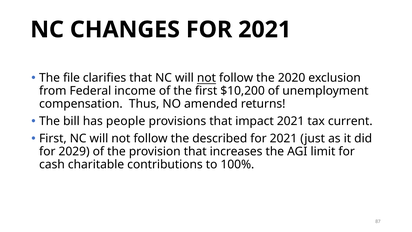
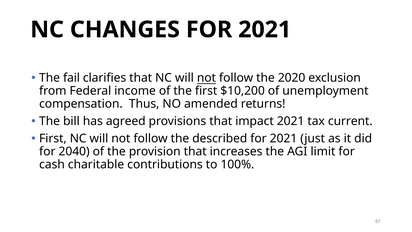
file: file -> fail
people: people -> agreed
2029: 2029 -> 2040
